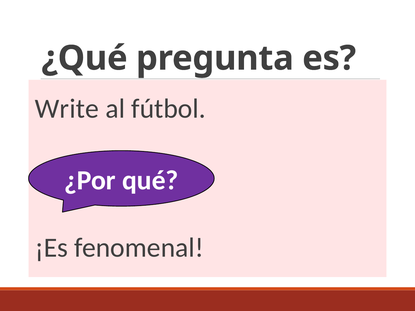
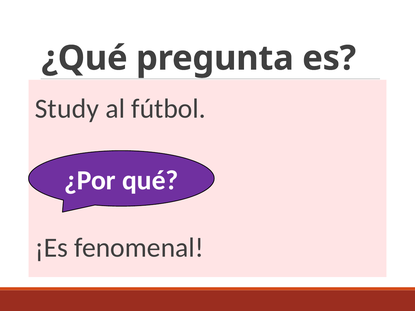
Write: Write -> Study
